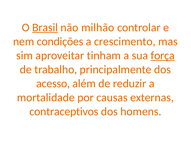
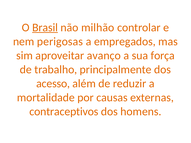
condições: condições -> perigosas
crescimento: crescimento -> empregados
tinham: tinham -> avanço
força underline: present -> none
